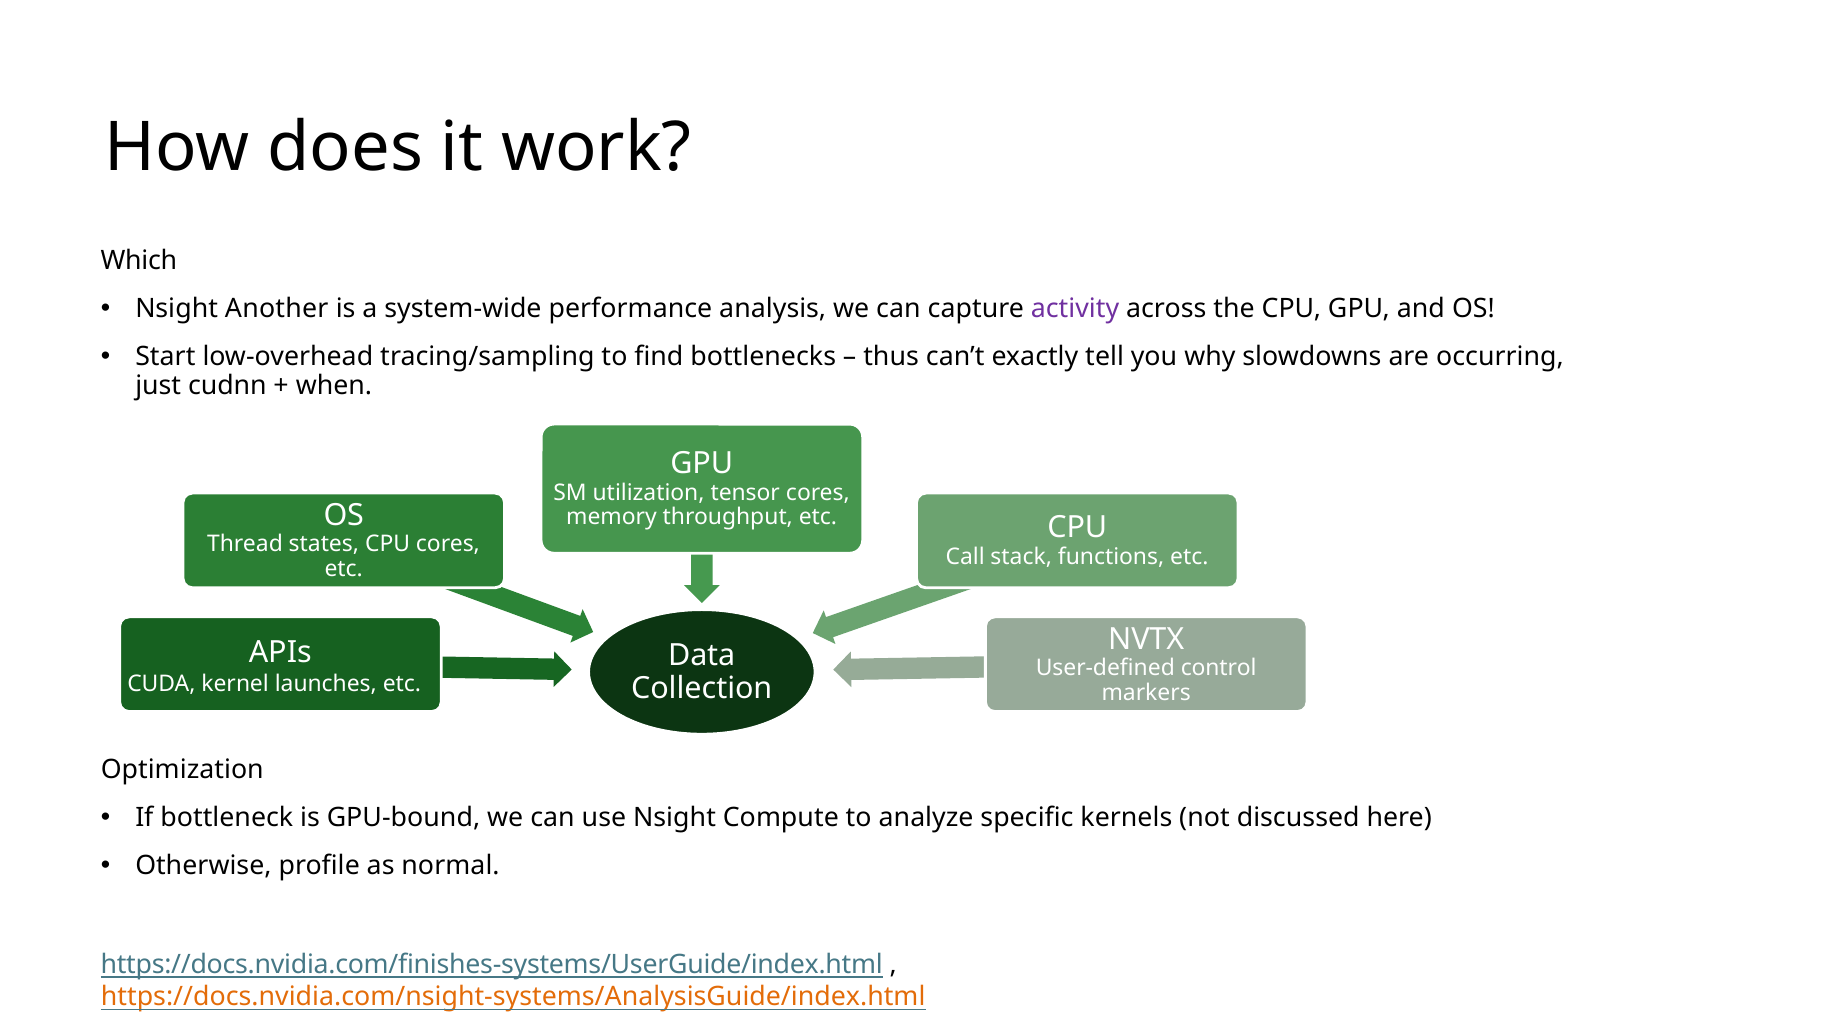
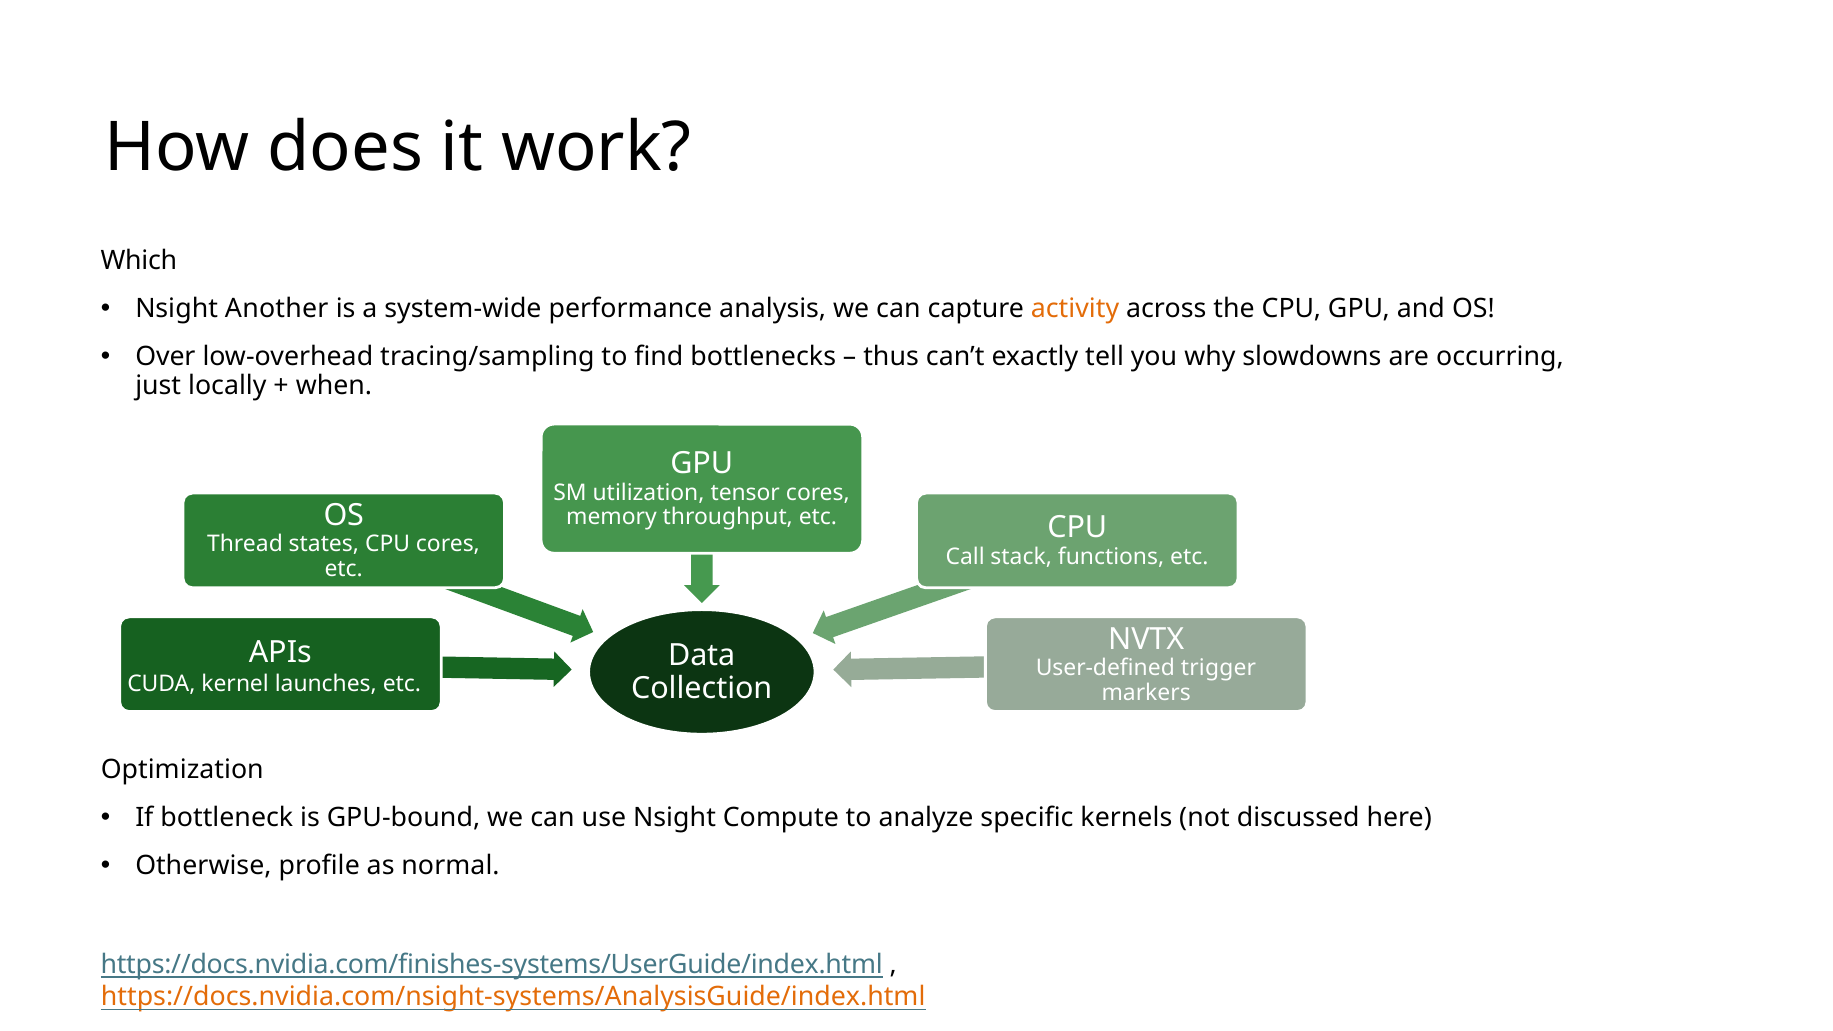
activity colour: purple -> orange
Start: Start -> Over
cudnn: cudnn -> locally
control: control -> trigger
